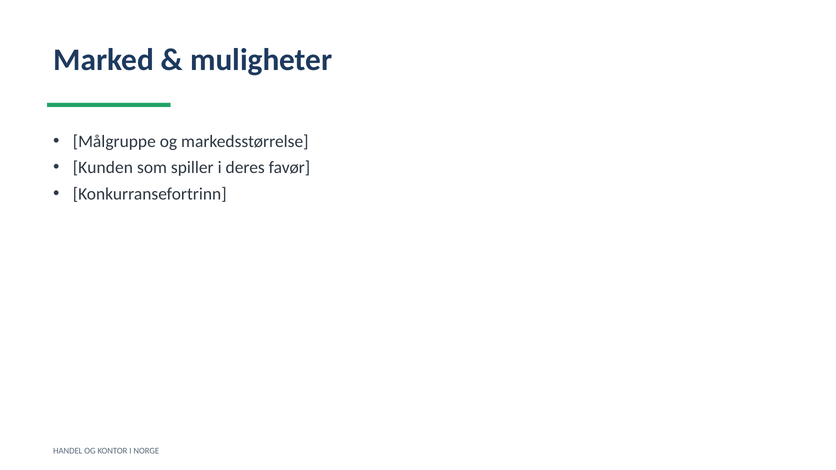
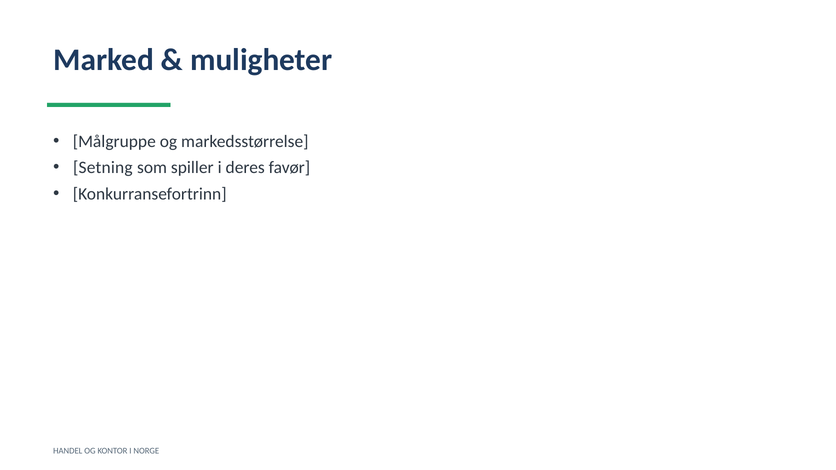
Kunden: Kunden -> Setning
